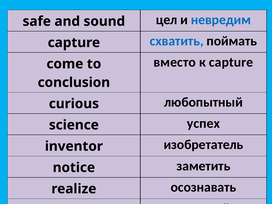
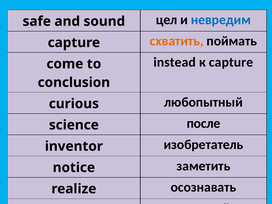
схватить colour: blue -> orange
вместо: вместо -> instead
успех: успех -> после
